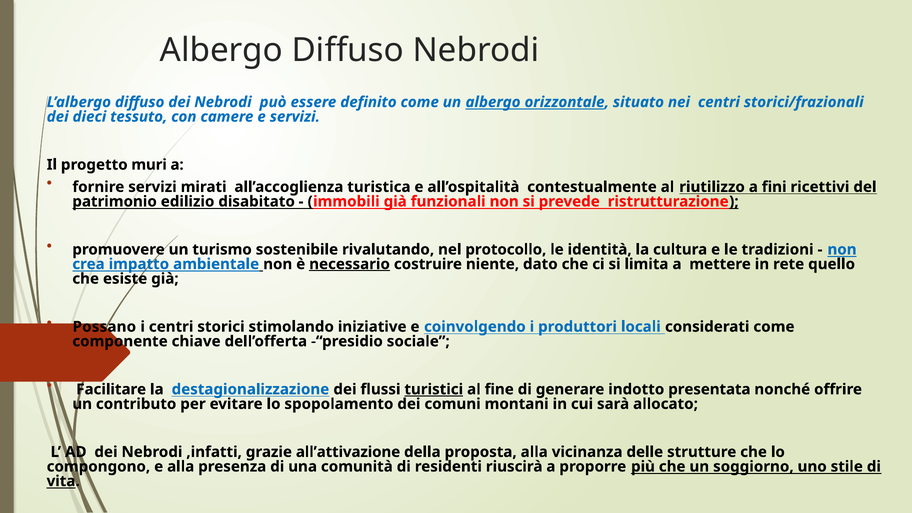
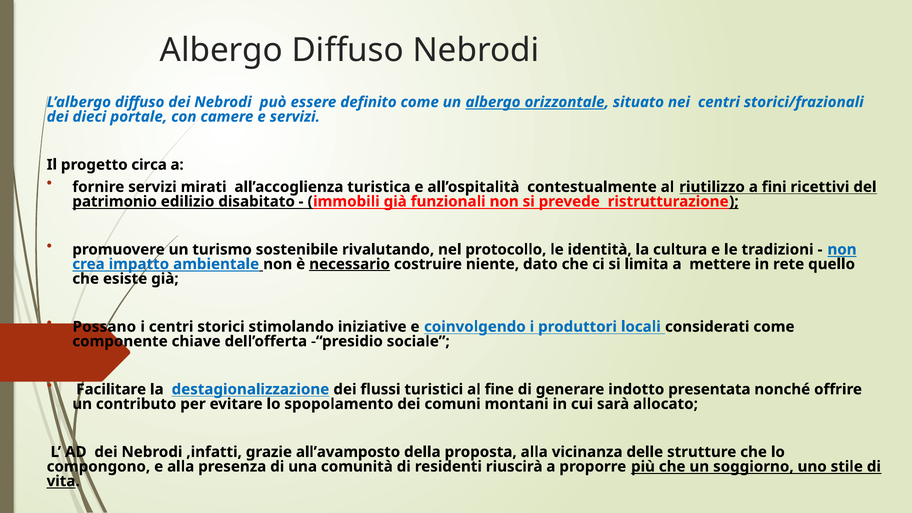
tessuto: tessuto -> portale
muri: muri -> circa
turistici underline: present -> none
all’attivazione: all’attivazione -> all’avamposto
